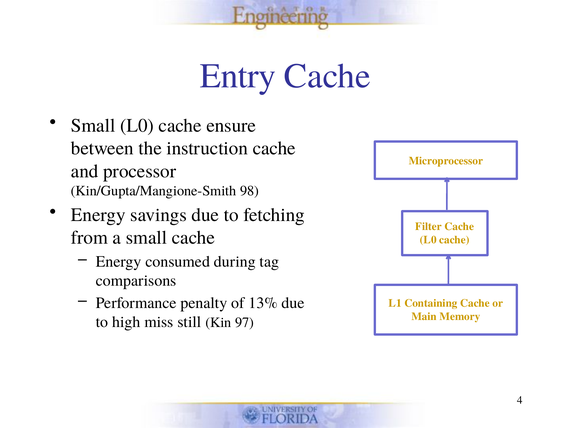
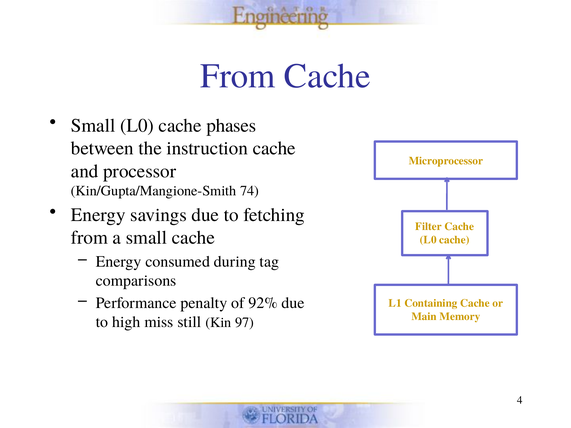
Entry at (238, 76): Entry -> From
ensure: ensure -> phases
98: 98 -> 74
13%: 13% -> 92%
